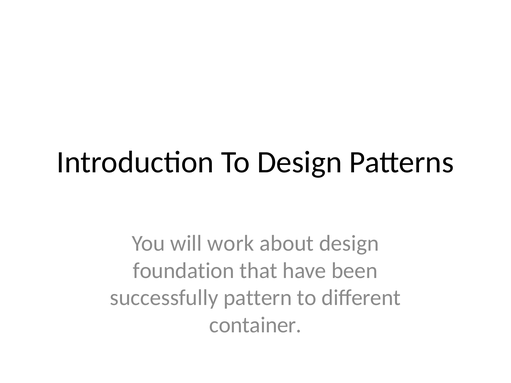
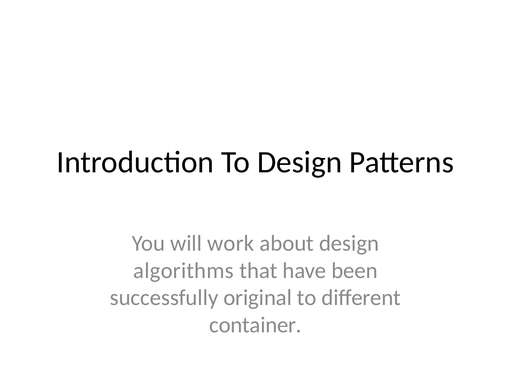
foundation: foundation -> algorithms
pattern: pattern -> original
